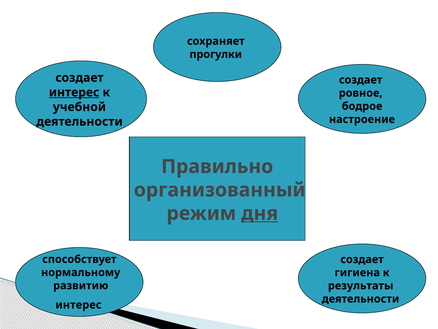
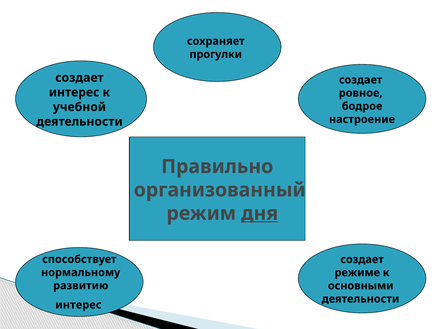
интерес at (74, 92) underline: present -> none
гигиена: гигиена -> режиме
результаты: результаты -> основными
